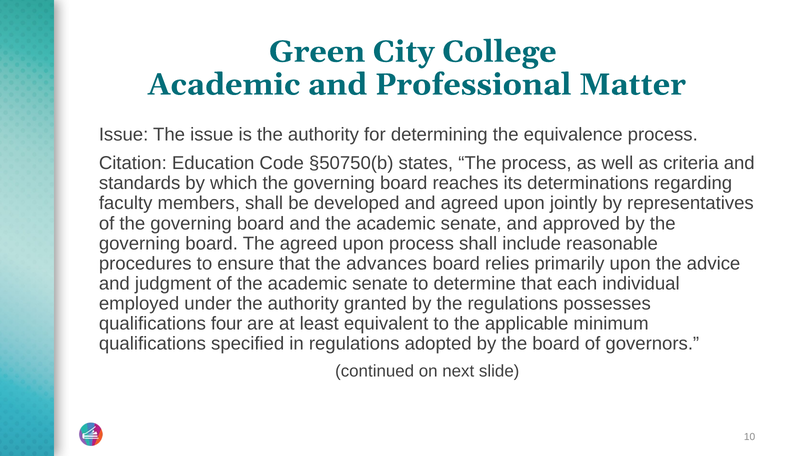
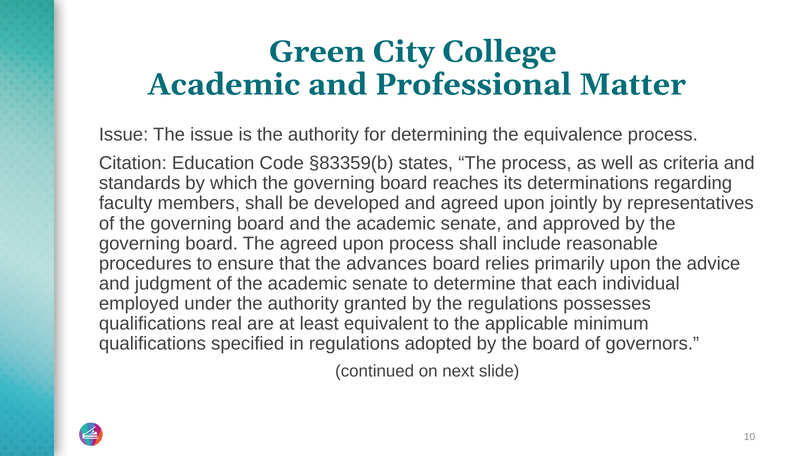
§50750(b: §50750(b -> §83359(b
four: four -> real
